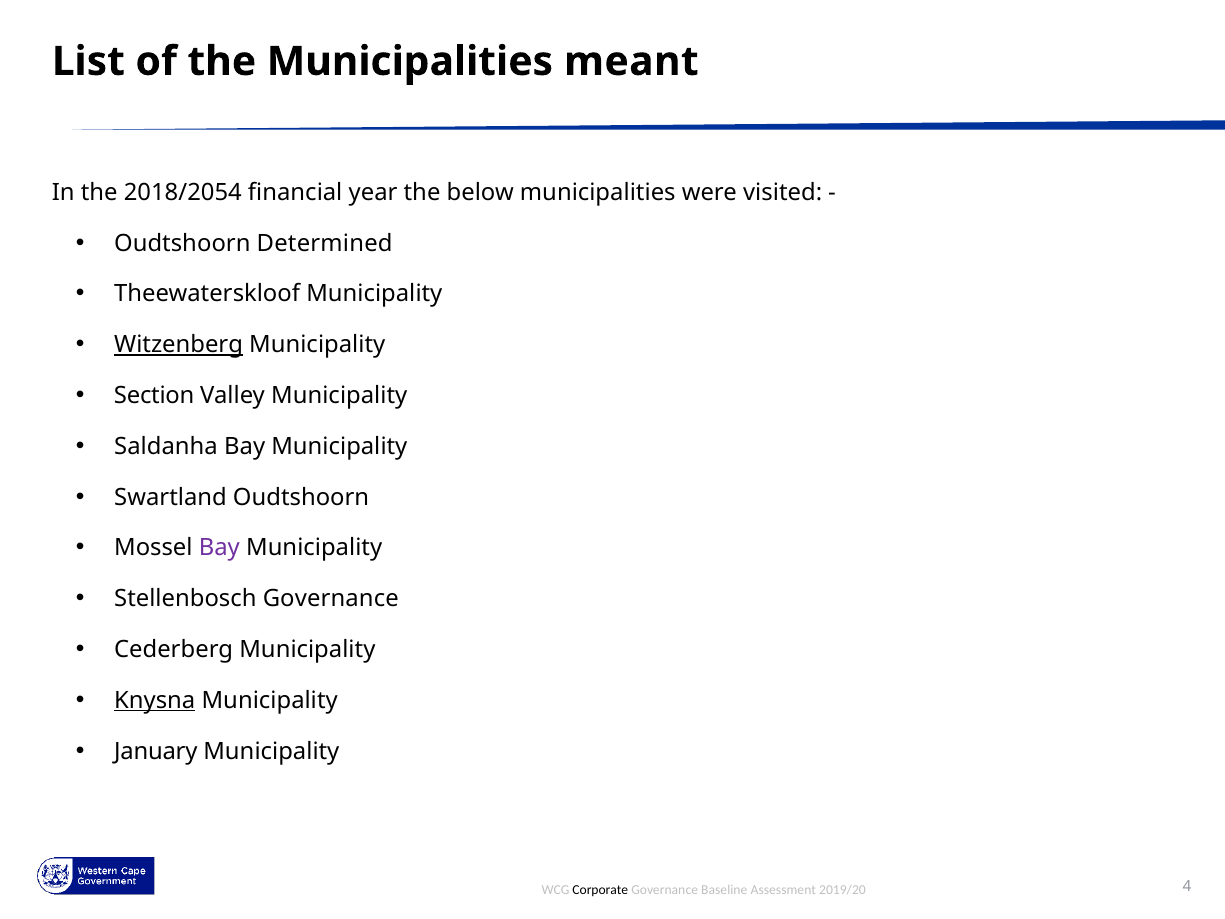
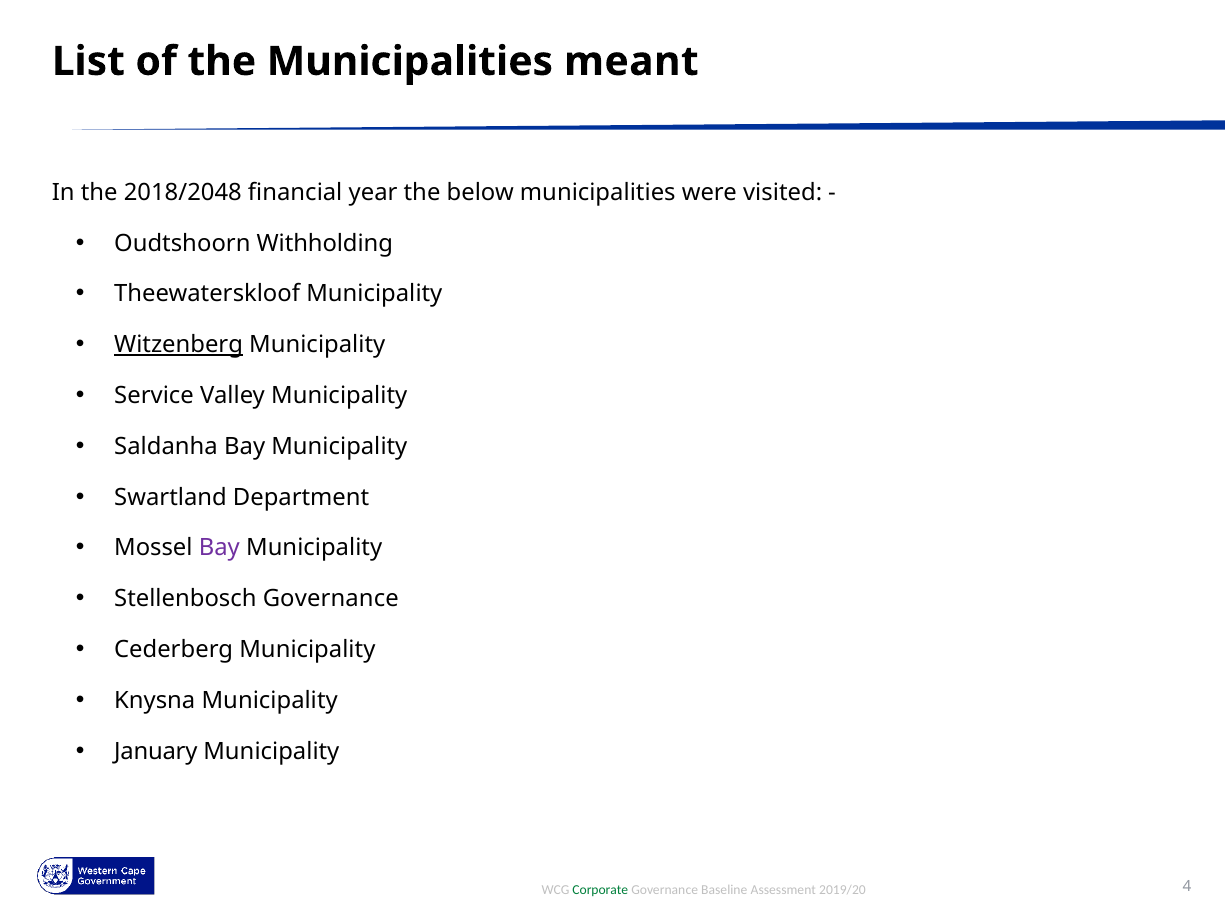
2018/2054: 2018/2054 -> 2018/2048
Determined: Determined -> Withholding
Section: Section -> Service
Swartland Oudtshoorn: Oudtshoorn -> Department
Knysna underline: present -> none
Corporate colour: black -> green
